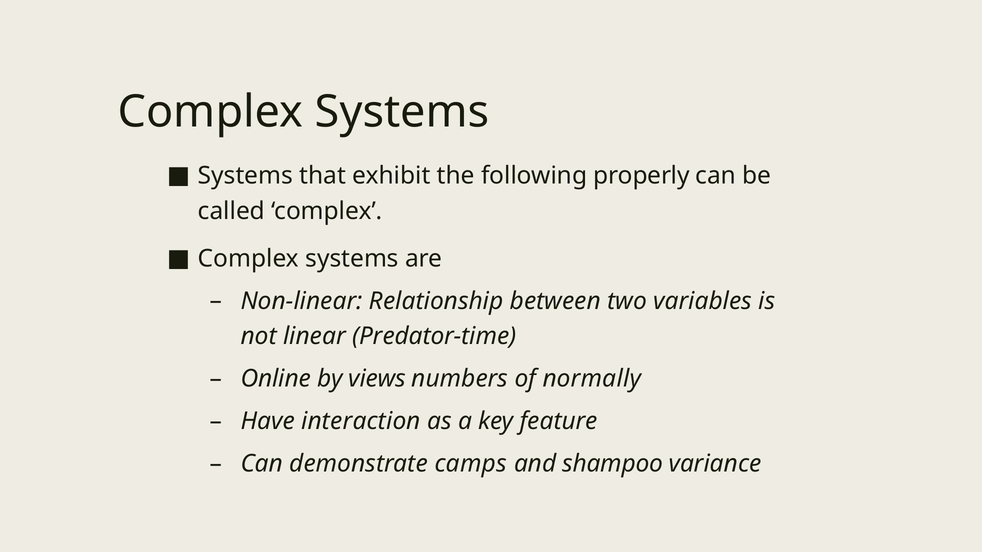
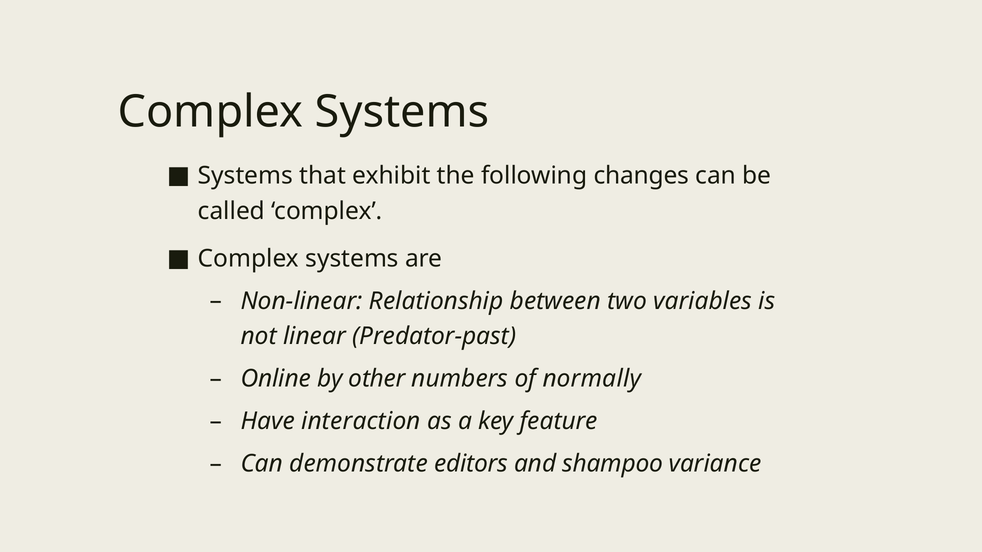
properly: properly -> changes
Predator-time: Predator-time -> Predator-past
views: views -> other
camps: camps -> editors
